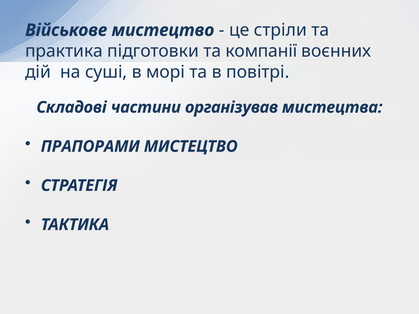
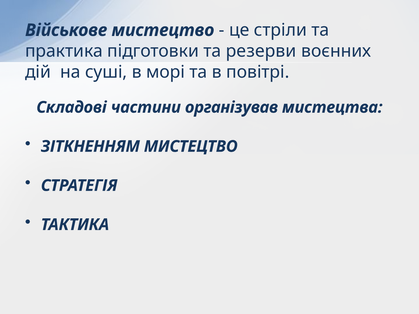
компанії: компанії -> резерви
ПРАПОРАМИ: ПРАПОРАМИ -> ЗІТКНЕННЯМ
